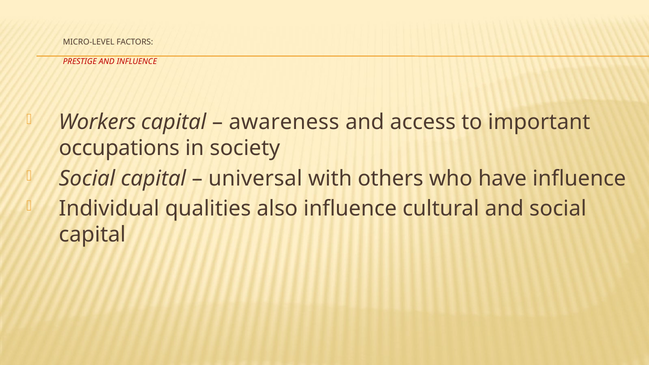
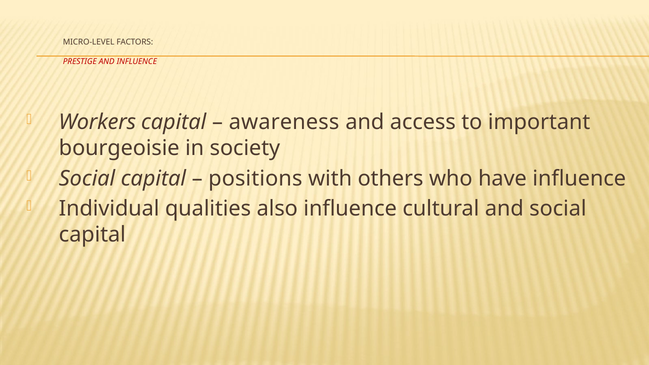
occupations: occupations -> bourgeoisie
universal: universal -> positions
